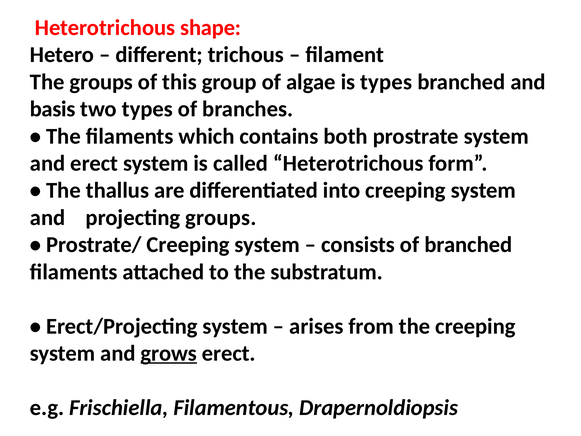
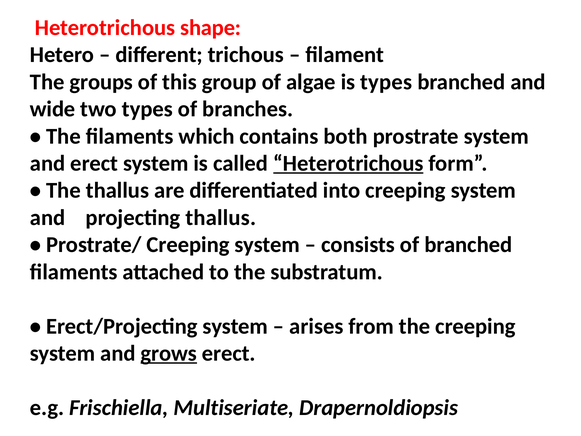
basis: basis -> wide
Heterotrichous at (348, 163) underline: none -> present
projecting groups: groups -> thallus
Filamentous: Filamentous -> Multiseriate
